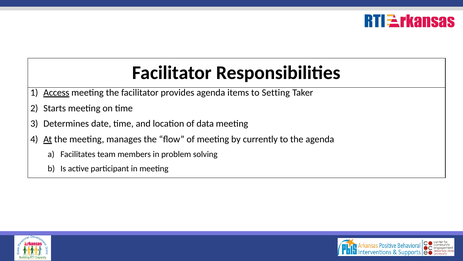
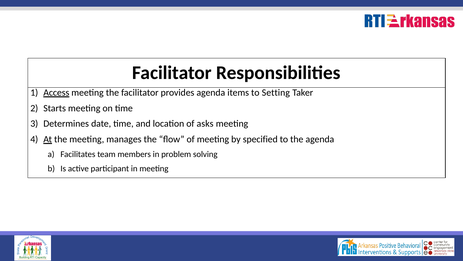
data: data -> asks
currently: currently -> specified
